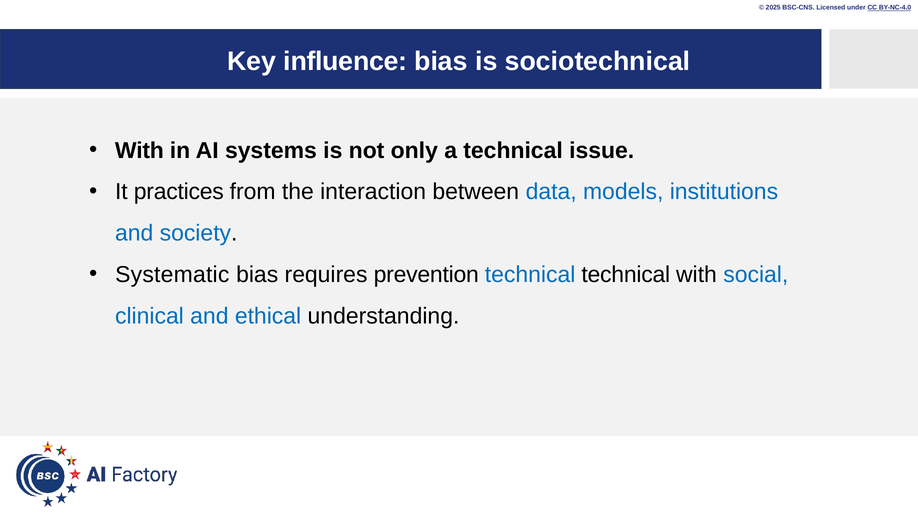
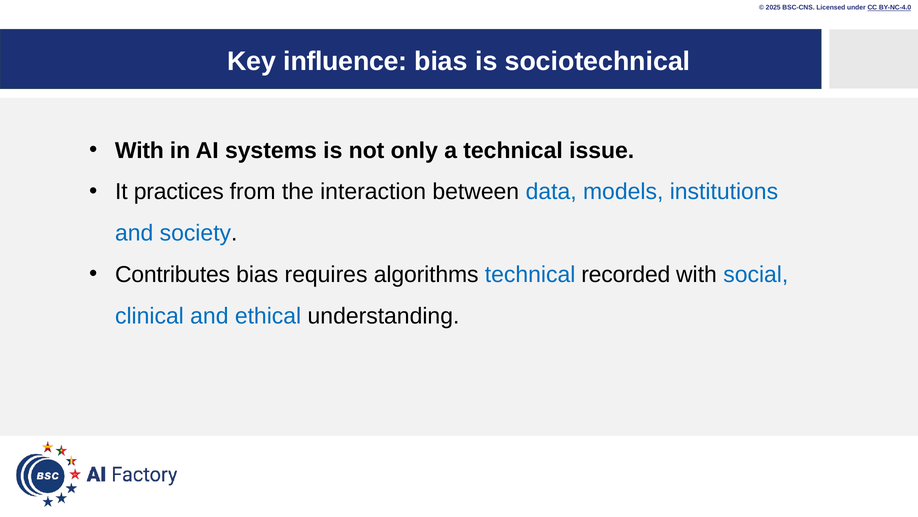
Systematic: Systematic -> Contributes
prevention: prevention -> algorithms
technical technical: technical -> recorded
